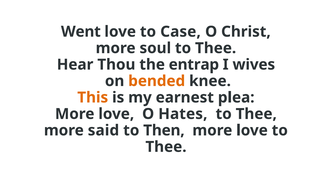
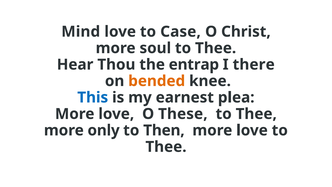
Went: Went -> Mind
wives: wives -> there
This colour: orange -> blue
Hates: Hates -> These
said: said -> only
